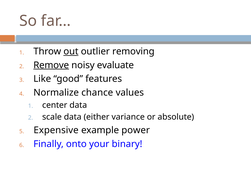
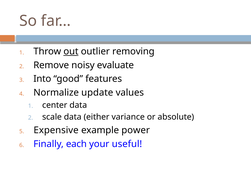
Remove underline: present -> none
Like: Like -> Into
chance: chance -> update
onto: onto -> each
binary: binary -> useful
